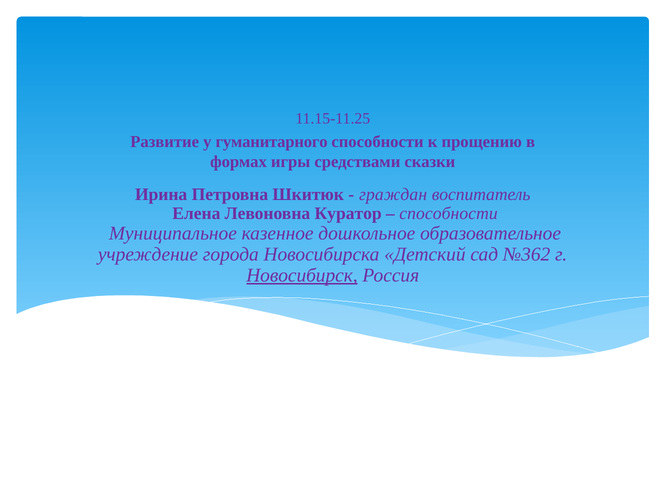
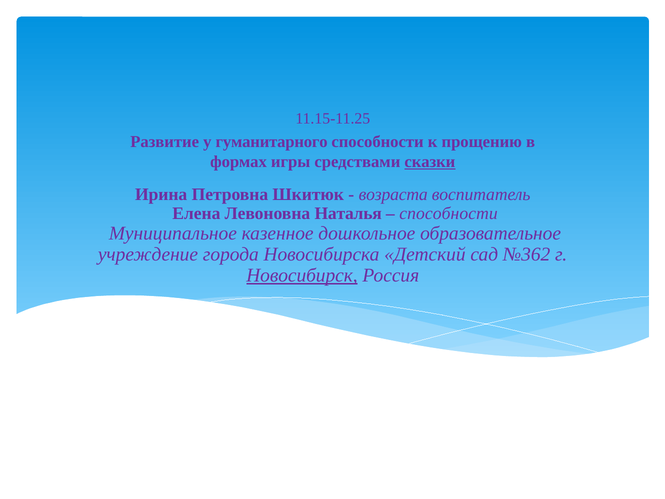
сказки underline: none -> present
граждан: граждан -> возраста
Куратор: Куратор -> Наталья
